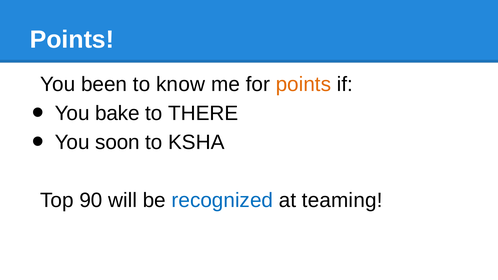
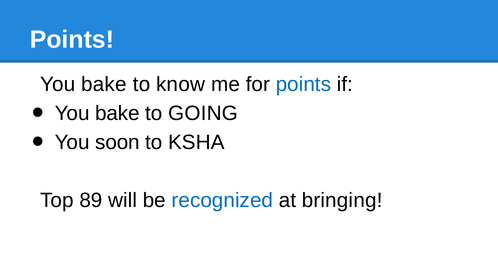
been at (104, 84): been -> bake
points at (303, 84) colour: orange -> blue
THERE: THERE -> GOING
90: 90 -> 89
teaming: teaming -> bringing
